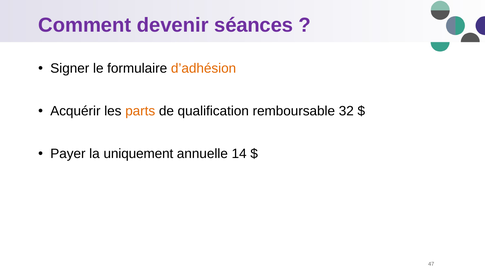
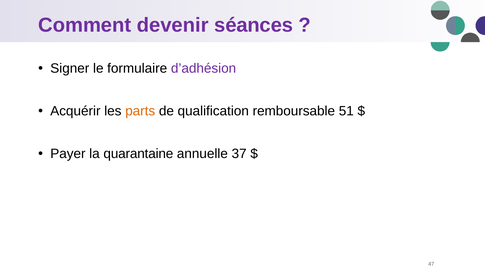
d’adhésion colour: orange -> purple
32: 32 -> 51
uniquement: uniquement -> quarantaine
14: 14 -> 37
